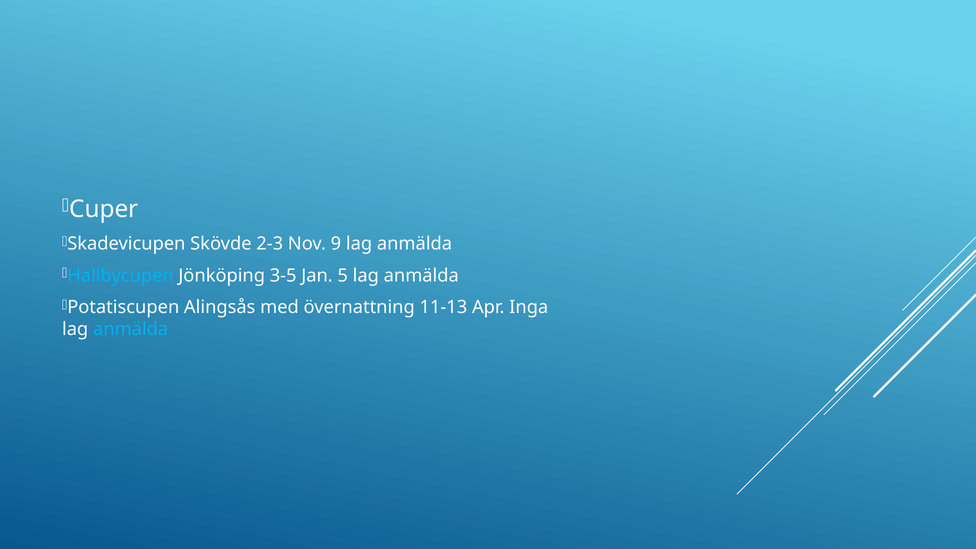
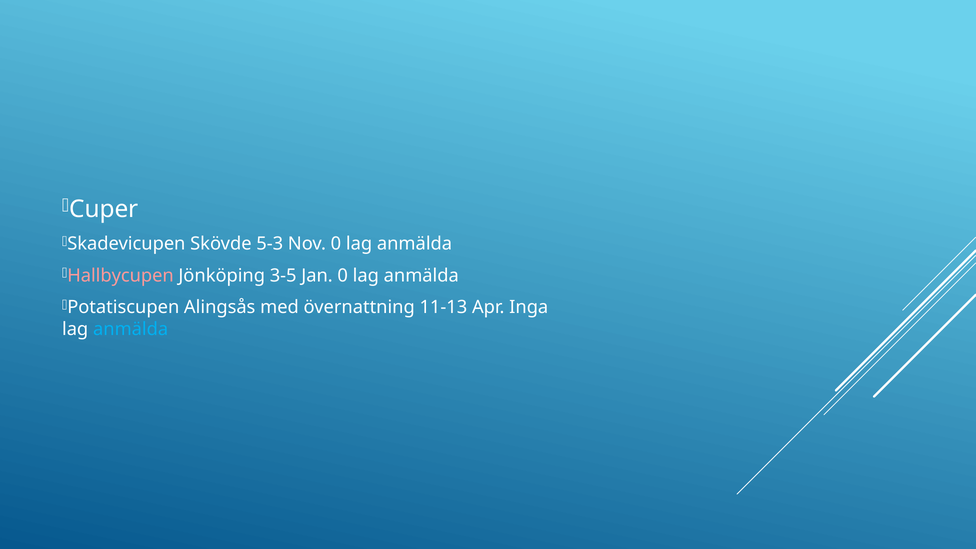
2-3: 2-3 -> 5-3
Nov 9: 9 -> 0
Hallbycupen colour: light blue -> pink
Jan 5: 5 -> 0
